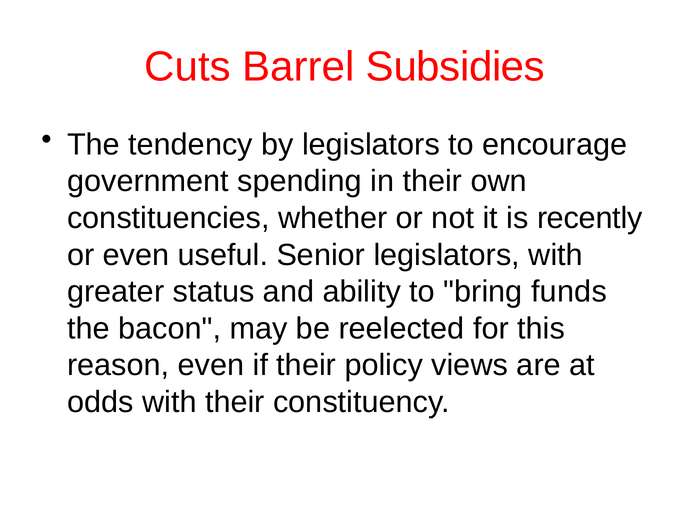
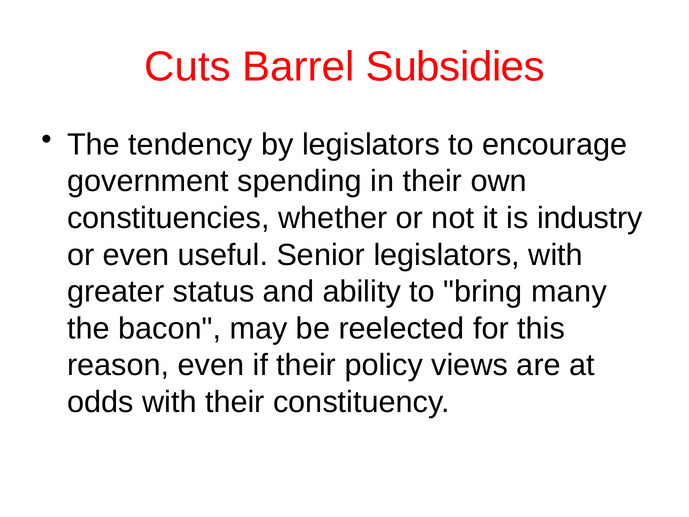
recently: recently -> industry
funds: funds -> many
